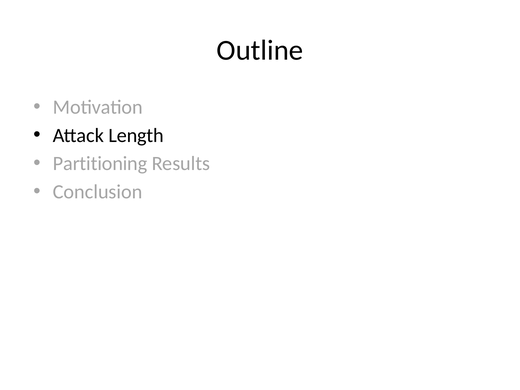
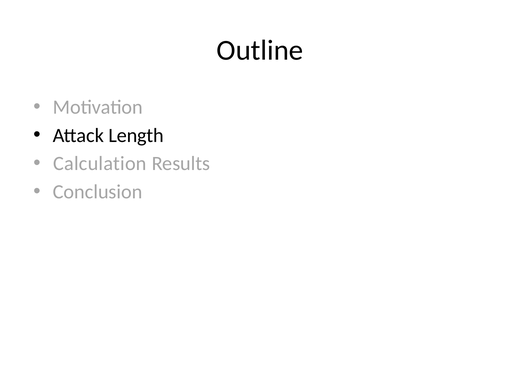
Partitioning: Partitioning -> Calculation
